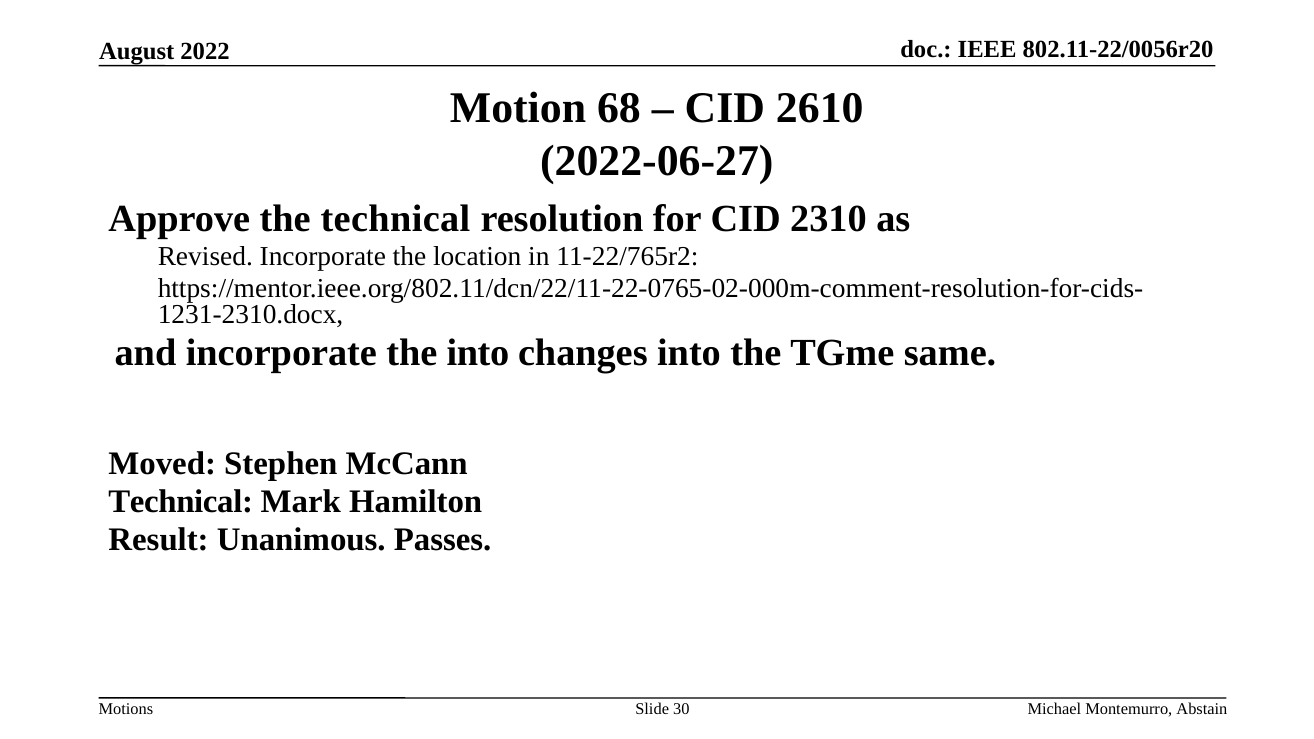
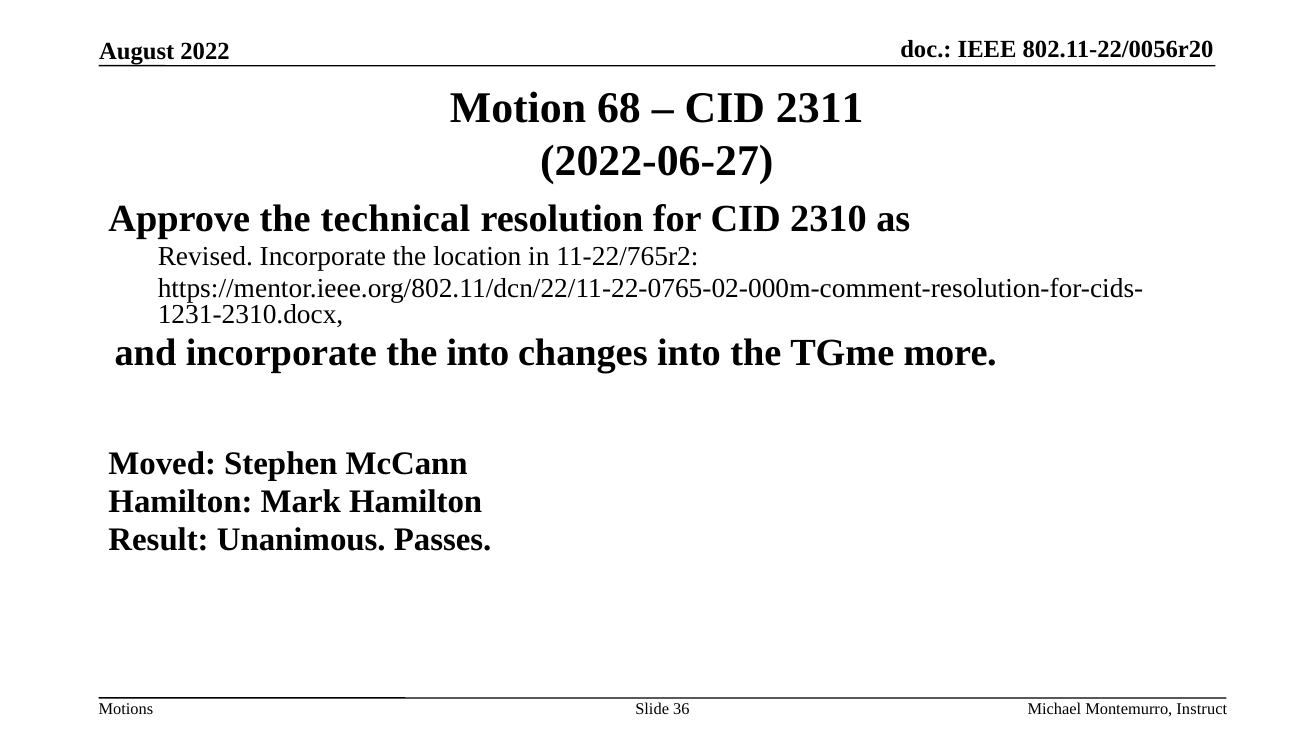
2610: 2610 -> 2311
same: same -> more
Technical at (181, 502): Technical -> Hamilton
30: 30 -> 36
Abstain: Abstain -> Instruct
